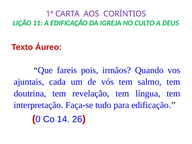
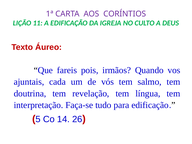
0: 0 -> 5
